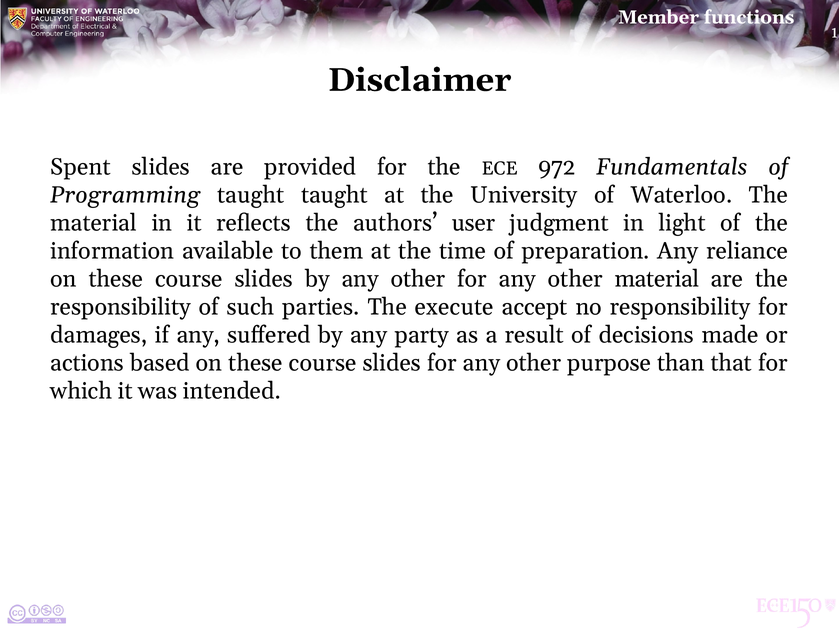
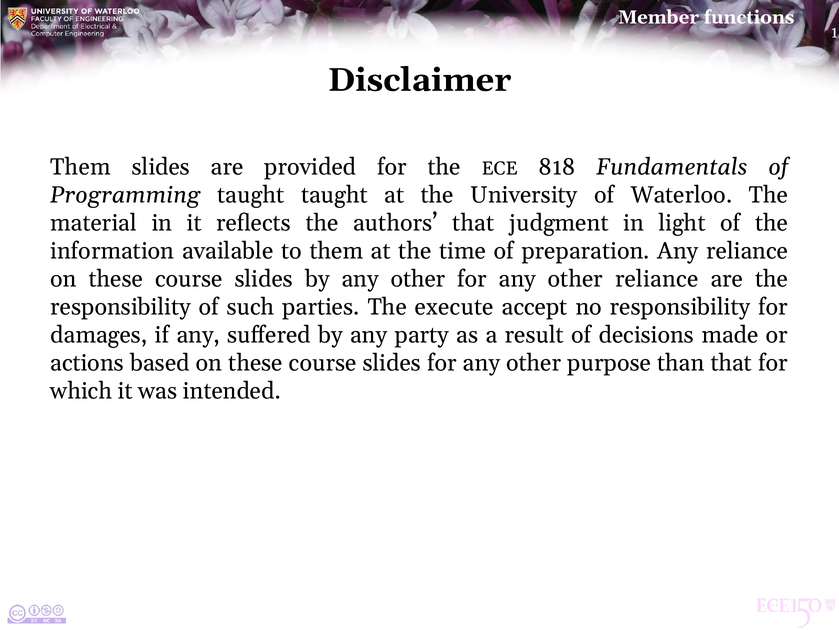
Spent at (81, 167): Spent -> Them
972: 972 -> 818
authors user: user -> that
other material: material -> reliance
